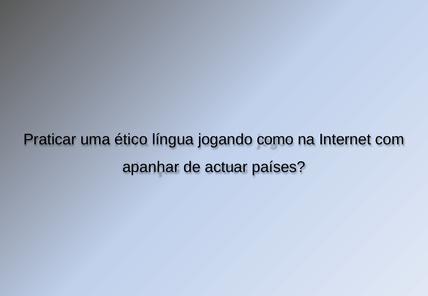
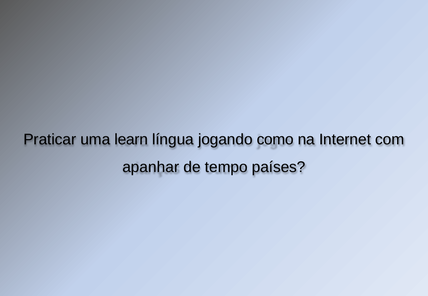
ético: ético -> learn
actuar: actuar -> tempo
